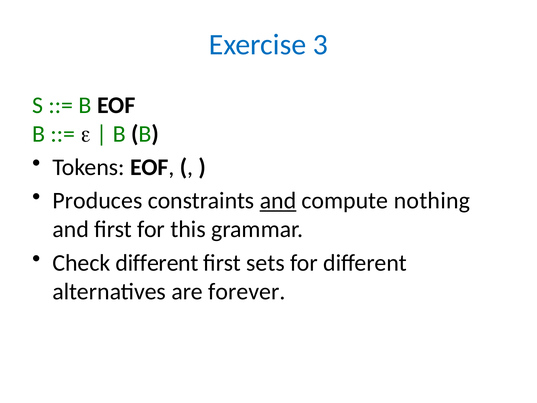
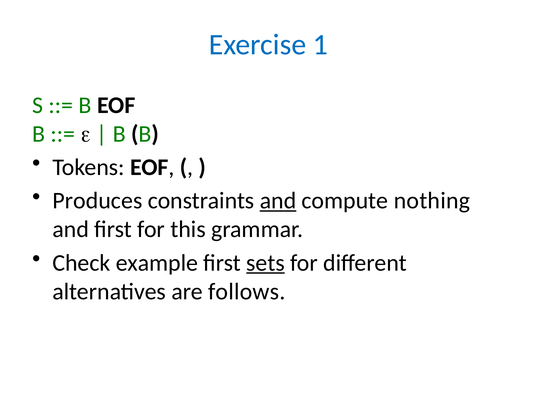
3: 3 -> 1
Check different: different -> example
sets underline: none -> present
forever: forever -> follows
